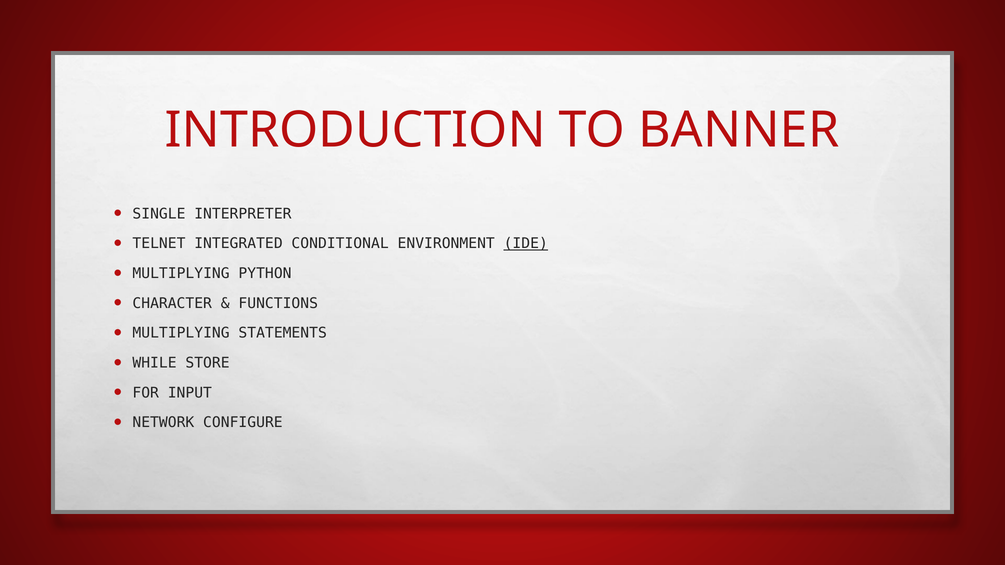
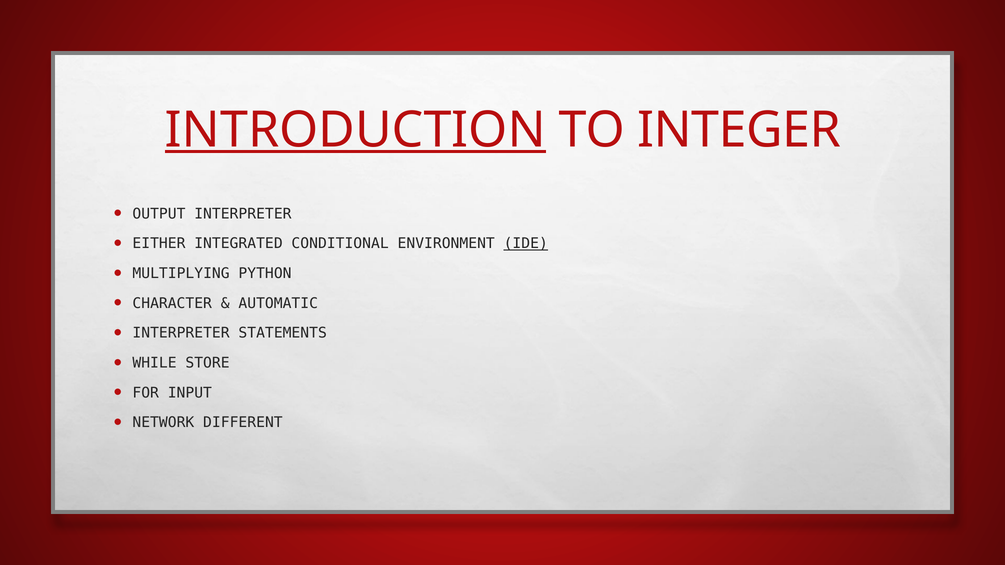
INTRODUCTION underline: none -> present
BANNER: BANNER -> INTEGER
SINGLE: SINGLE -> OUTPUT
TELNET: TELNET -> EITHER
FUNCTIONS: FUNCTIONS -> AUTOMATIC
MULTIPLYING at (181, 333): MULTIPLYING -> INTERPRETER
CONFIGURE: CONFIGURE -> DIFFERENT
